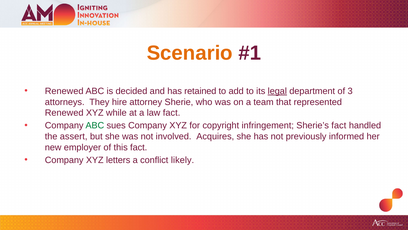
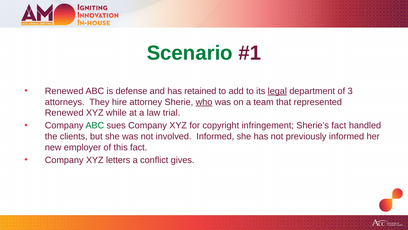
Scenario colour: orange -> green
decided: decided -> defense
who underline: none -> present
law fact: fact -> trial
assert: assert -> clients
involved Acquires: Acquires -> Informed
likely: likely -> gives
